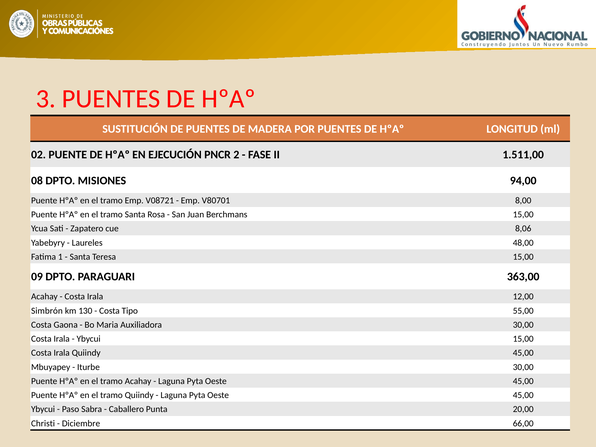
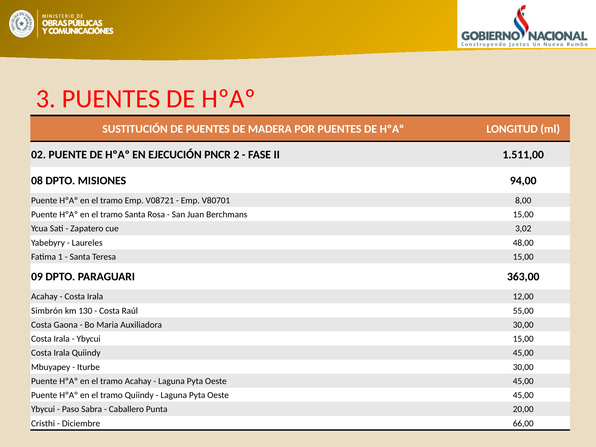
8,06: 8,06 -> 3,02
Tipo: Tipo -> Raúl
Christi: Christi -> Cristhi
